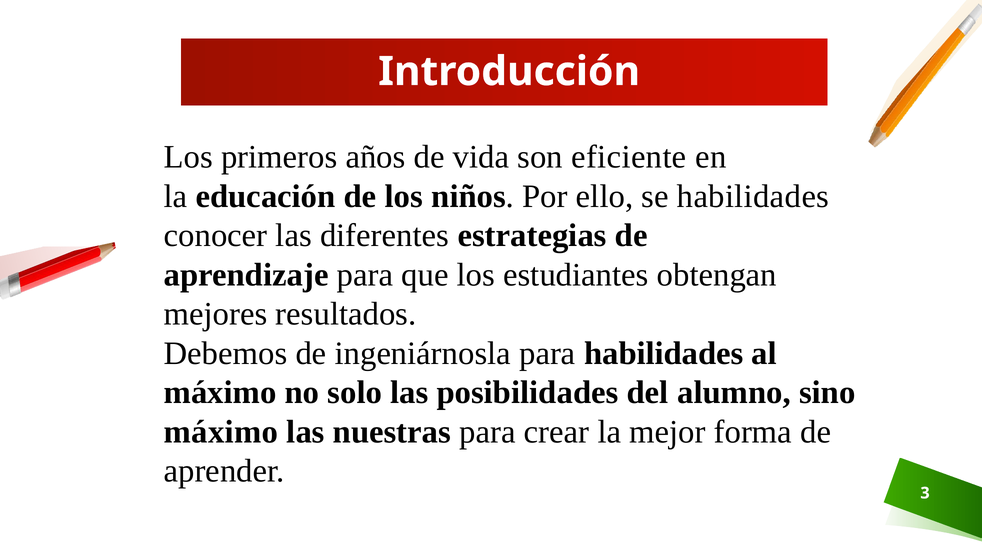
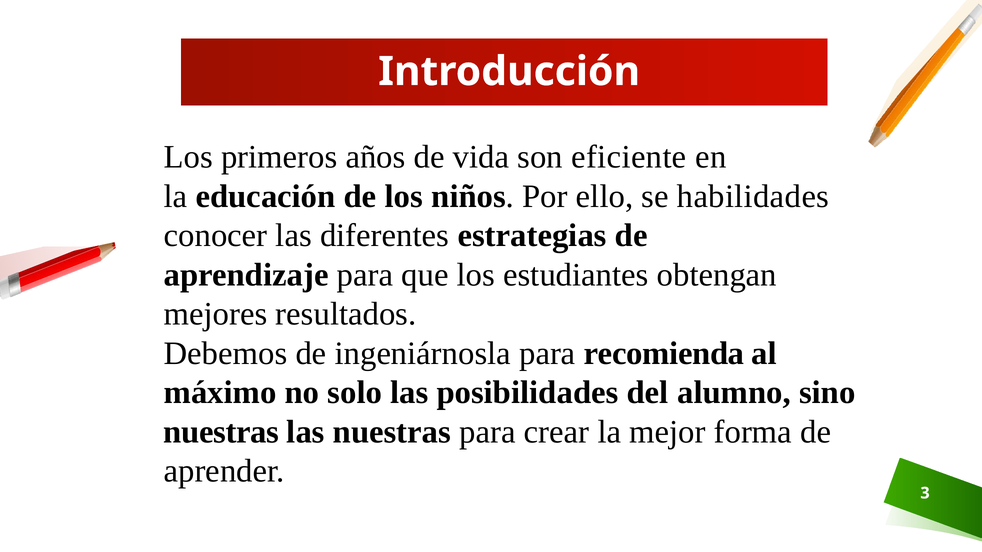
para habilidades: habilidades -> recomienda
máximo at (221, 432): máximo -> nuestras
